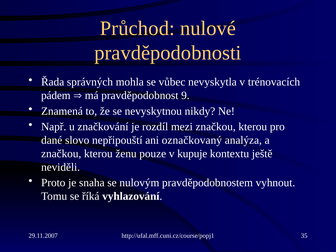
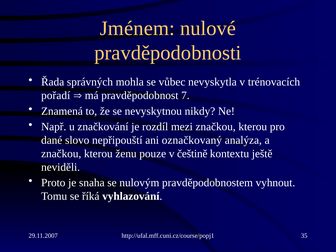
Průchod: Průchod -> Jménem
pádem: pádem -> pořadí
9: 9 -> 7
kupuje: kupuje -> češtině
